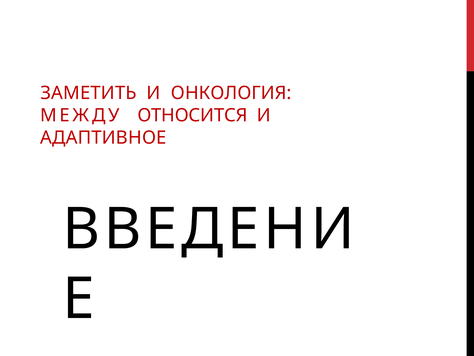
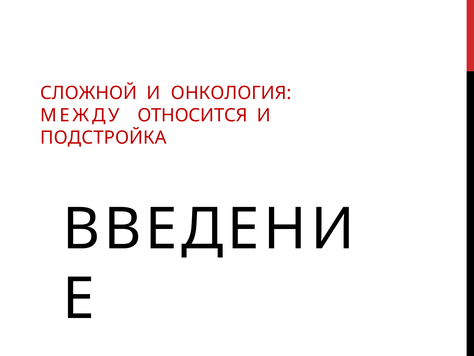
ЗАМЕТИТЬ: ЗАМЕТИТЬ -> СЛОЖНОЙ
АДАПТИВНОЕ: АДАПТИВНОЕ -> ПОДСТРОЙКА
